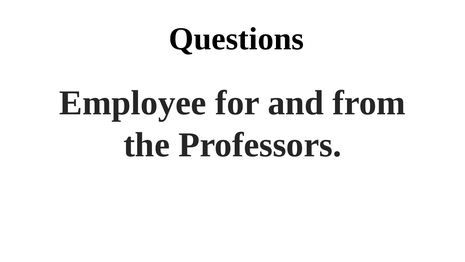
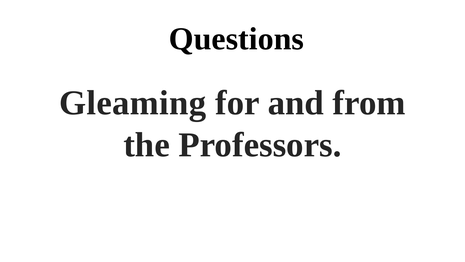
Employee: Employee -> Gleaming
